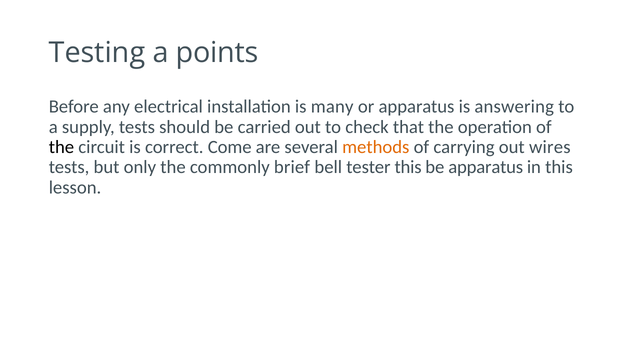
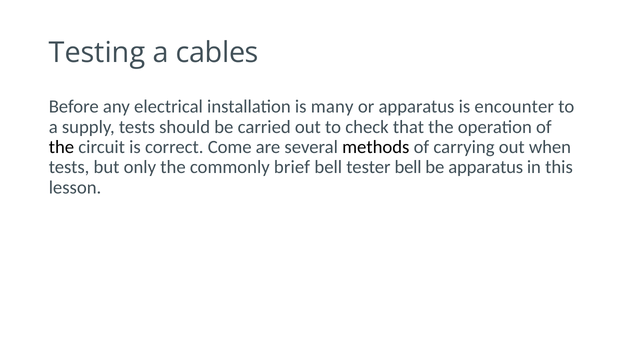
points: points -> cables
answering: answering -> encounter
methods colour: orange -> black
wires: wires -> when
tester this: this -> bell
